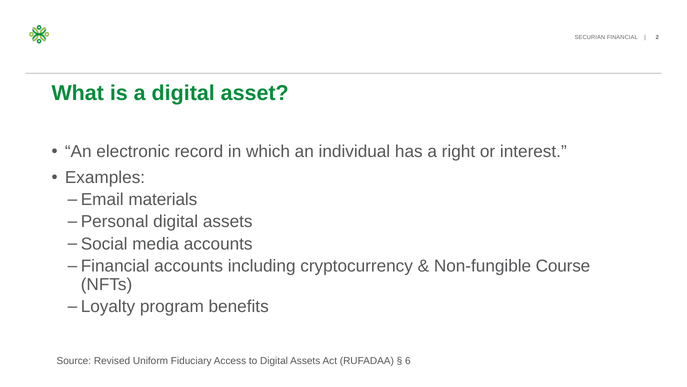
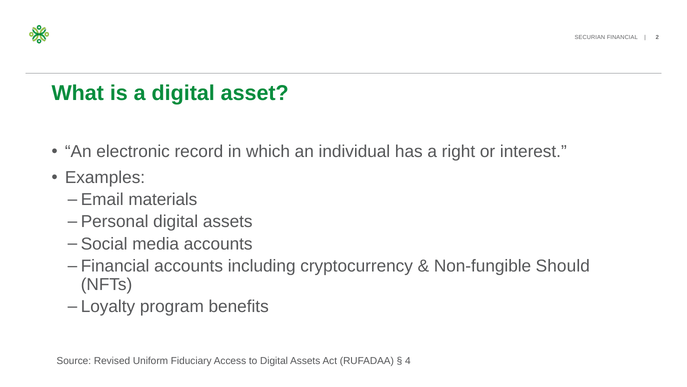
Course: Course -> Should
6: 6 -> 4
